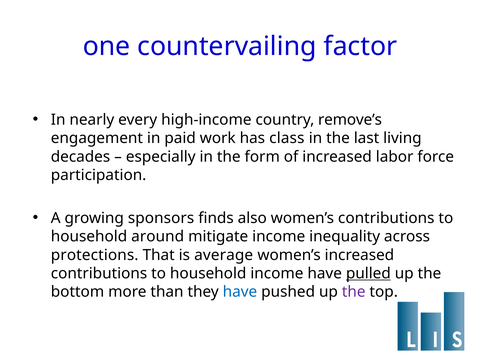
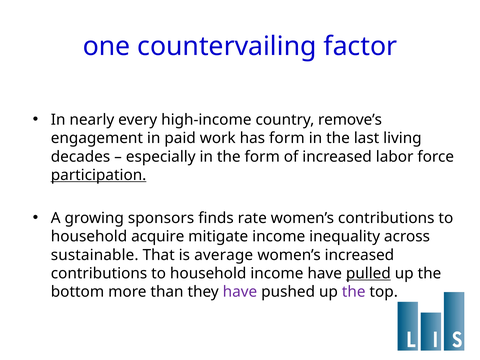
has class: class -> form
participation underline: none -> present
also: also -> rate
around: around -> acquire
protections: protections -> sustainable
have at (240, 292) colour: blue -> purple
